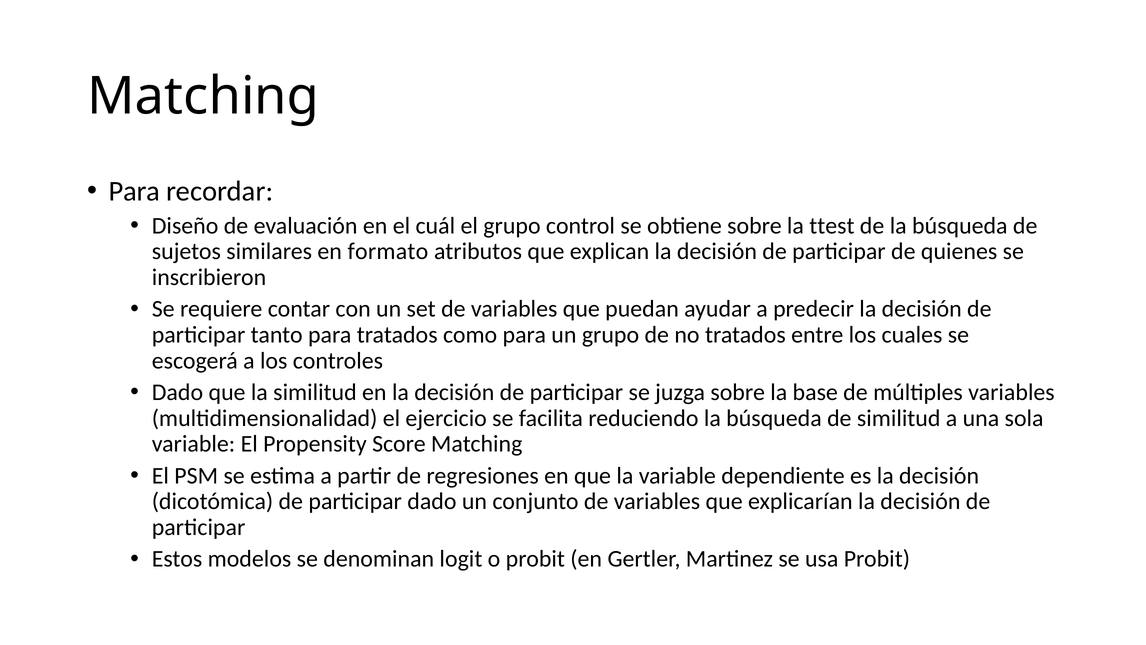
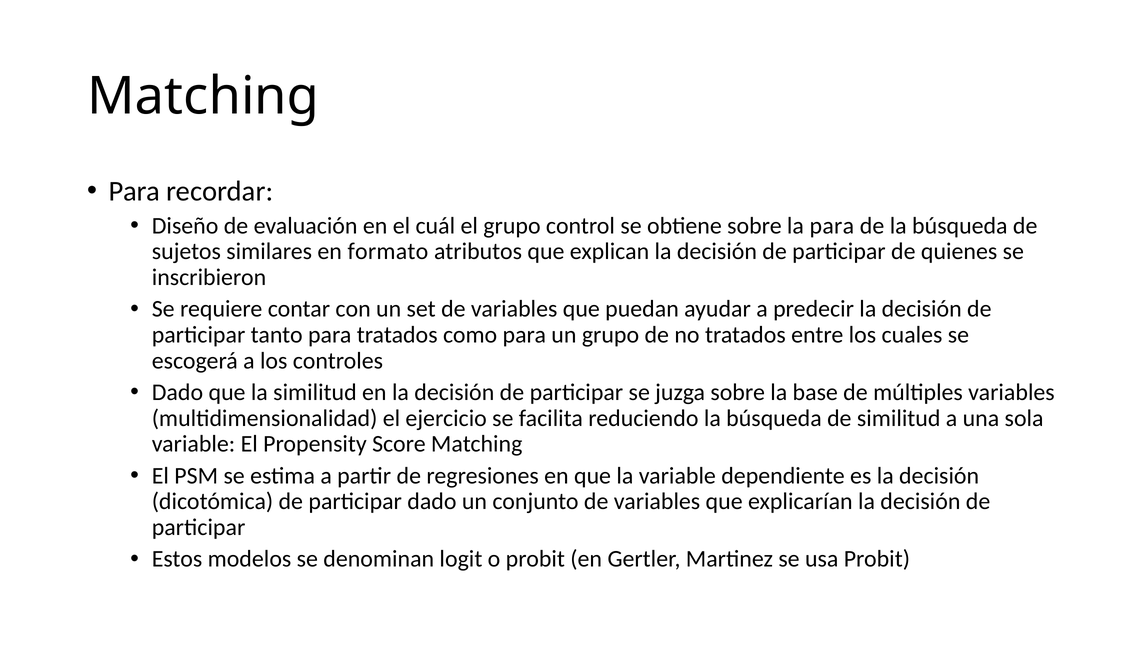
la ttest: ttest -> para
